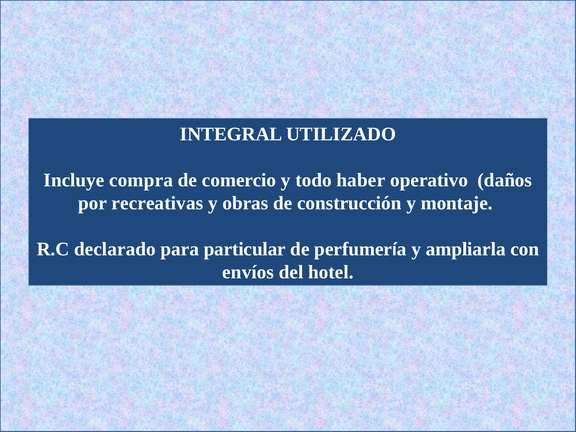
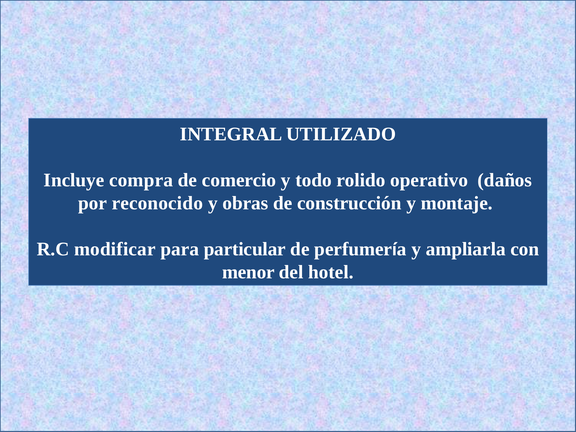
haber: haber -> rolido
recreativas: recreativas -> reconocido
declarado: declarado -> modificar
envíos: envíos -> menor
